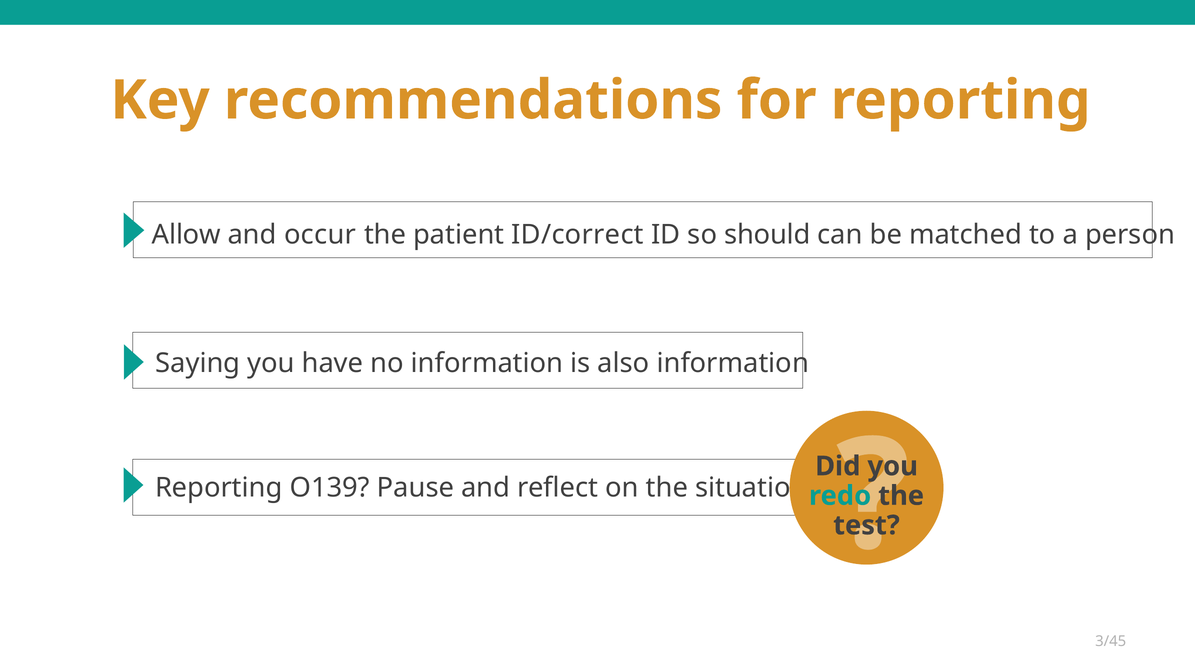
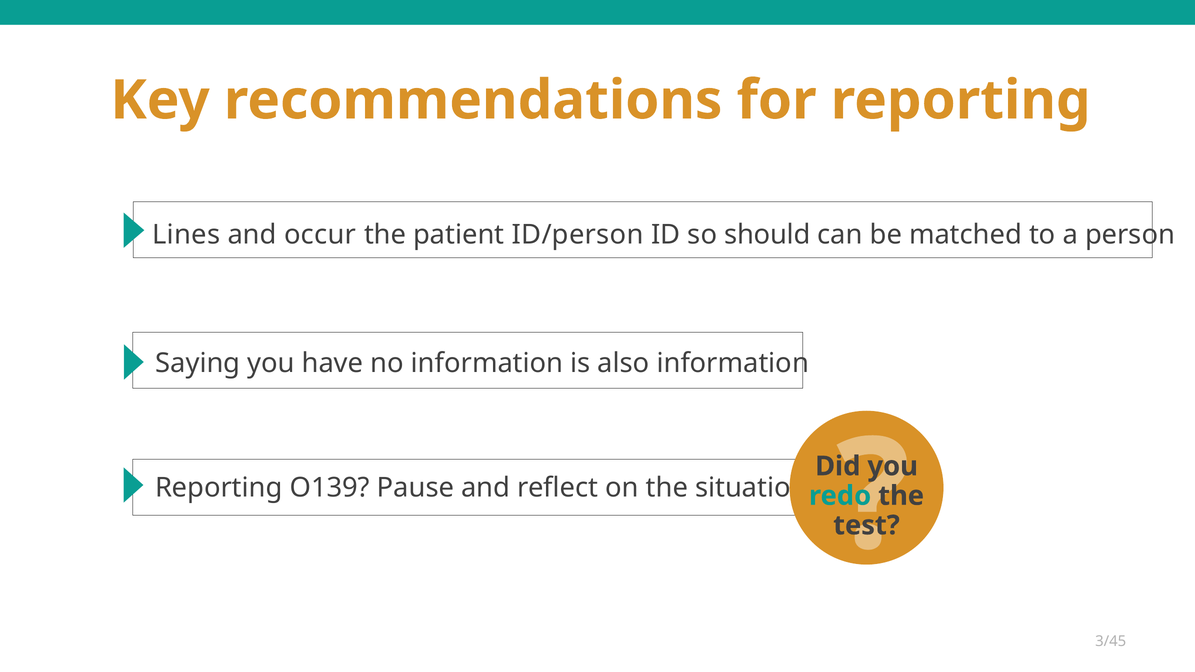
Allow: Allow -> Lines
ID/correct: ID/correct -> ID/person
